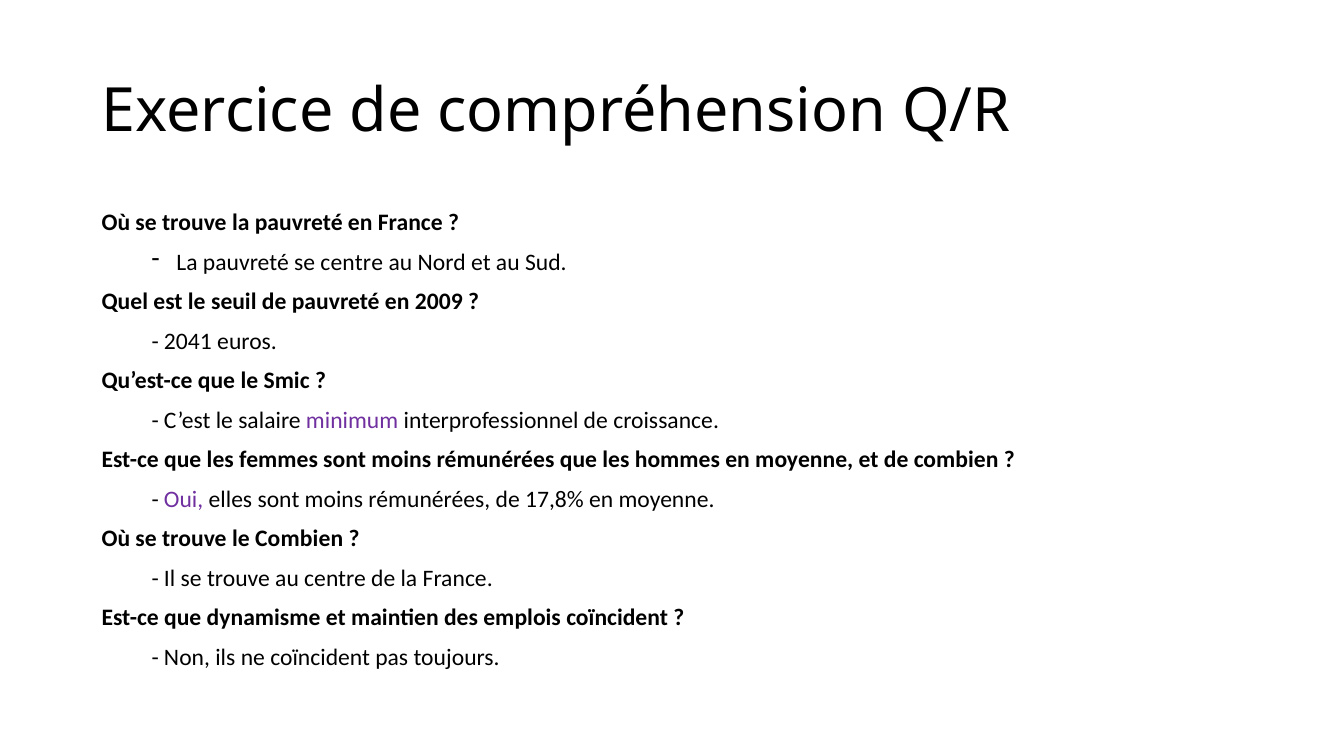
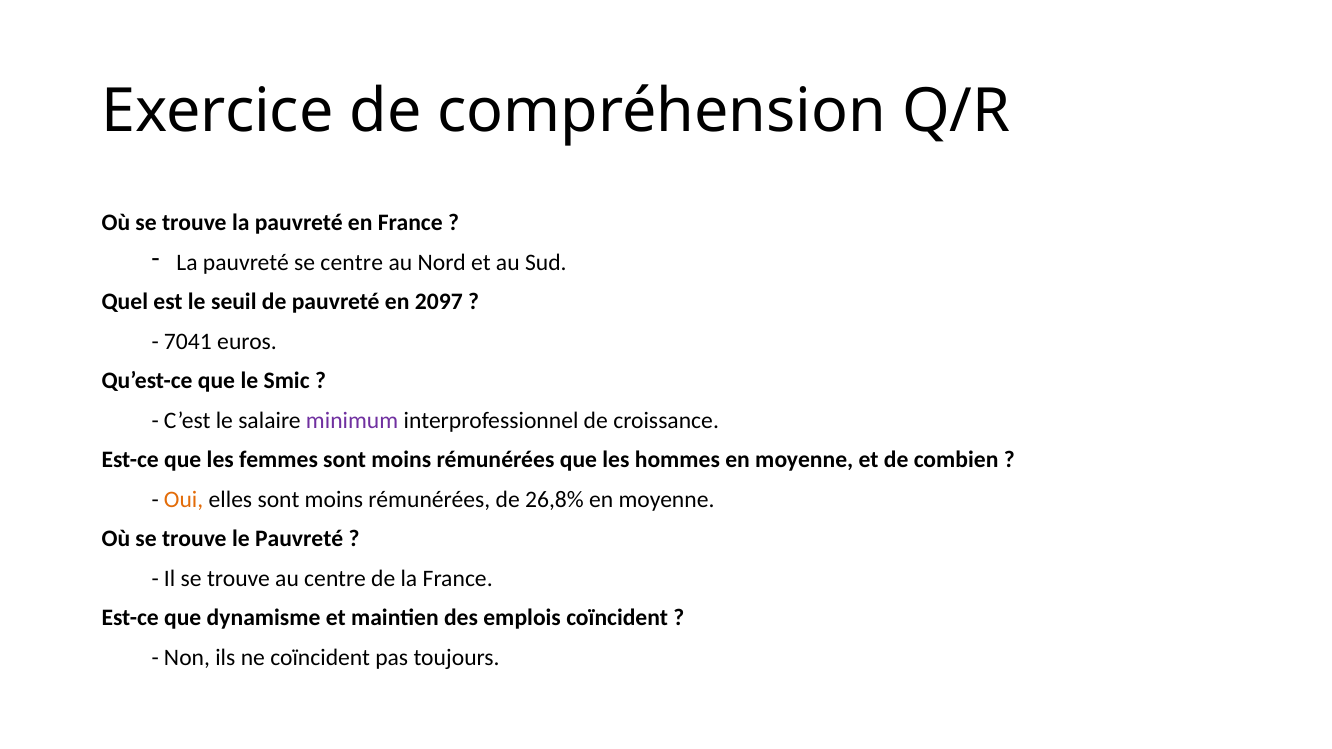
2009: 2009 -> 2097
2041: 2041 -> 7041
Oui colour: purple -> orange
17,8%: 17,8% -> 26,8%
le Combien: Combien -> Pauvreté
